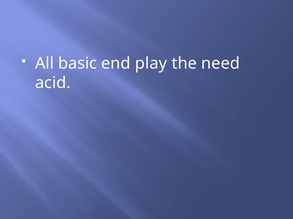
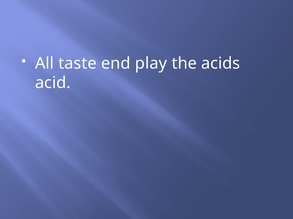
basic: basic -> taste
need: need -> acids
